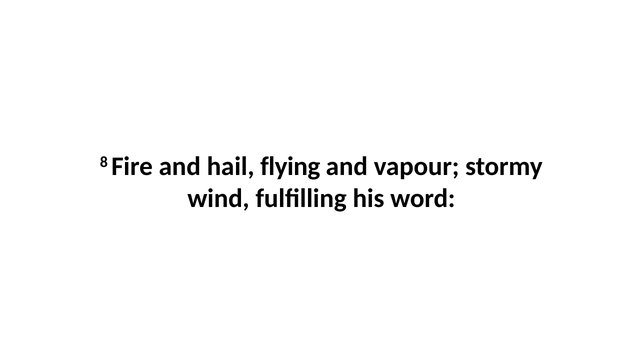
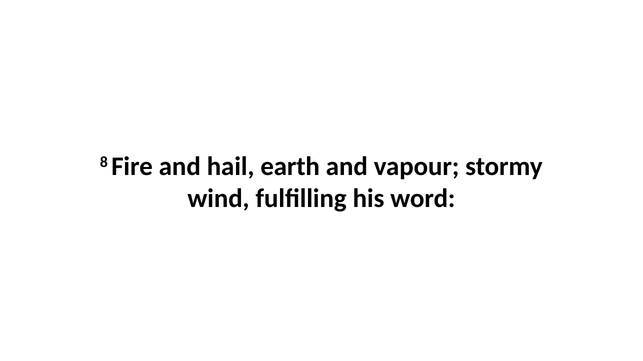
flying: flying -> earth
